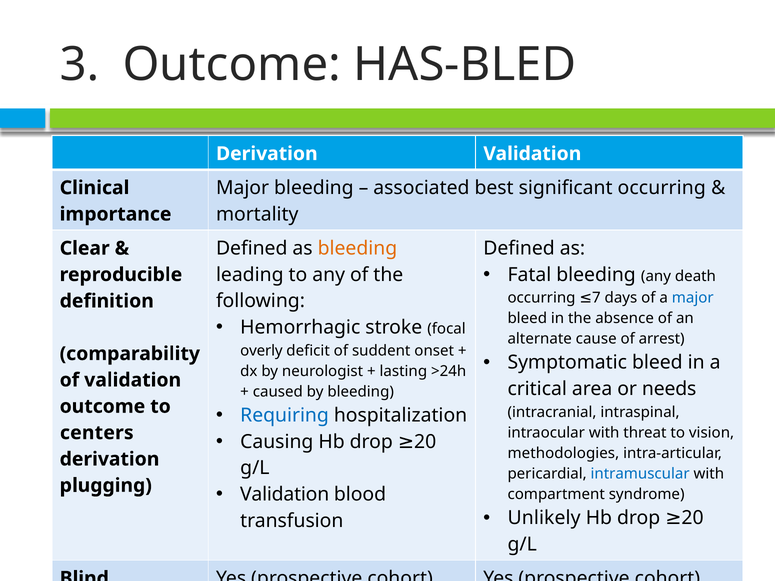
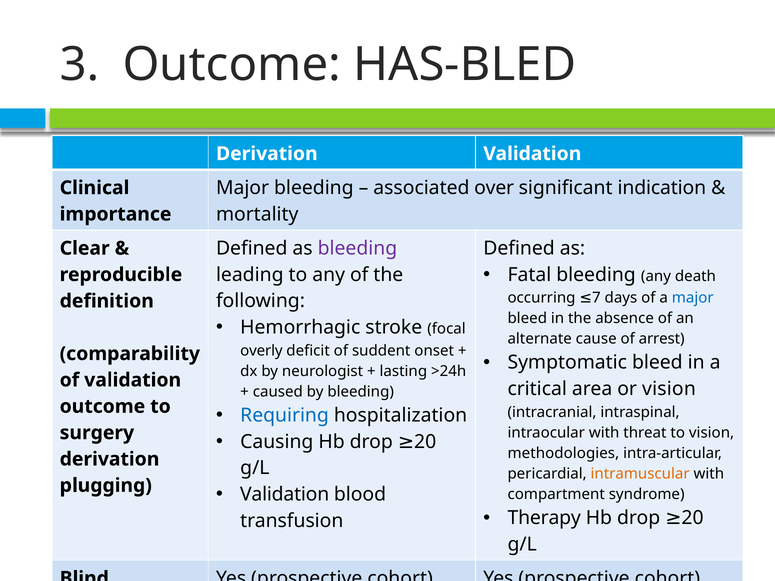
best: best -> over
significant occurring: occurring -> indication
bleeding at (357, 248) colour: orange -> purple
or needs: needs -> vision
centers: centers -> surgery
intramuscular colour: blue -> orange
Unlikely: Unlikely -> Therapy
